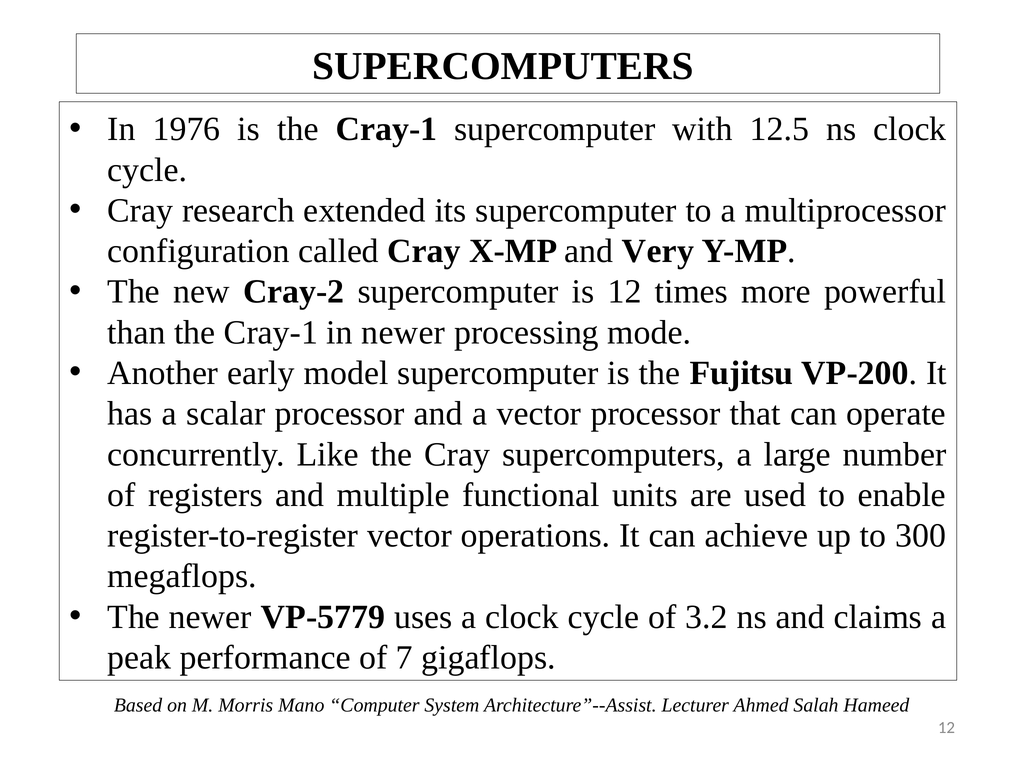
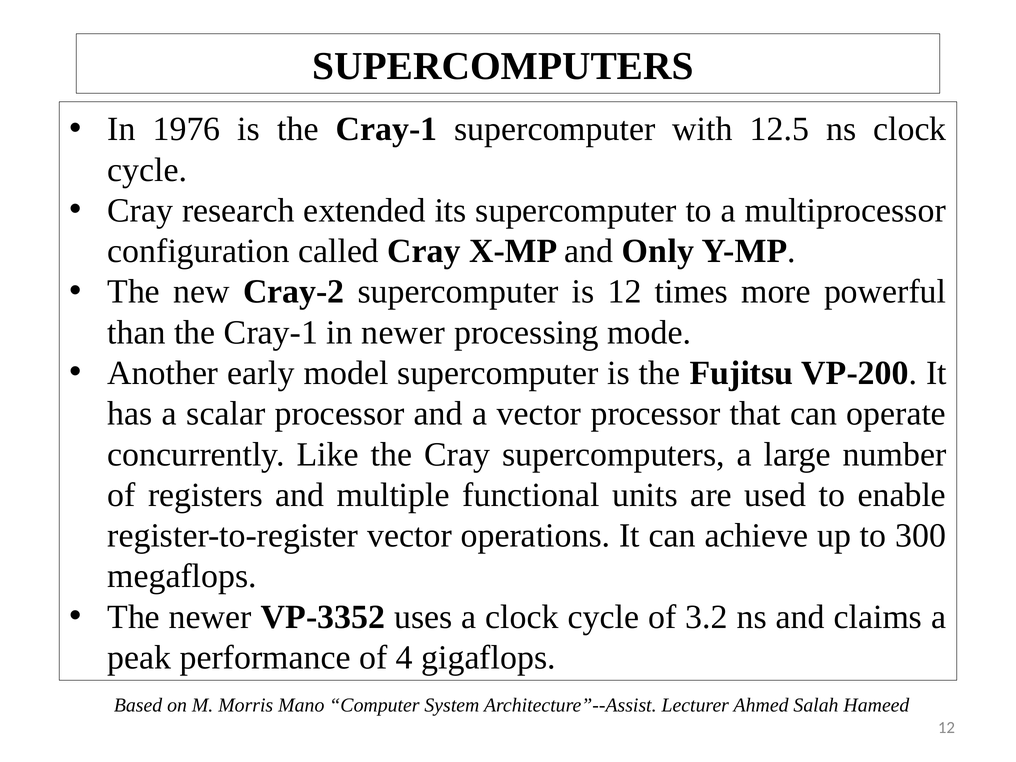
Very: Very -> Only
VP-5779: VP-5779 -> VP-3352
7: 7 -> 4
